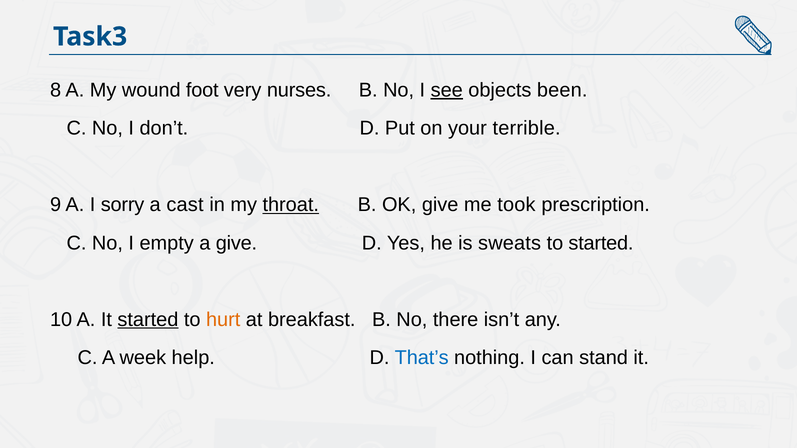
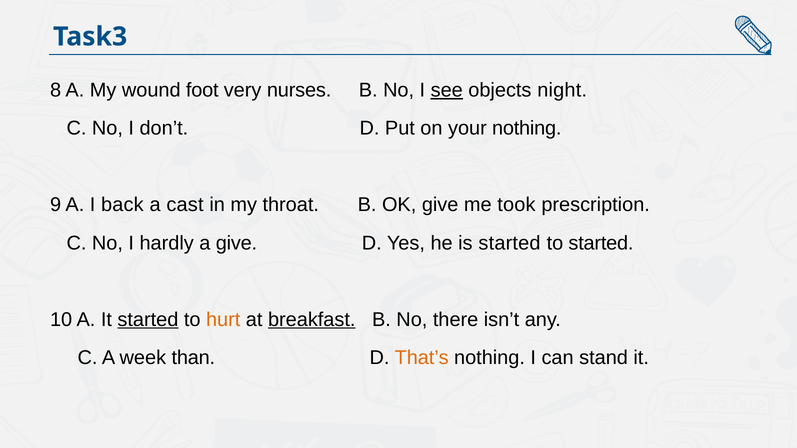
been: been -> night
your terrible: terrible -> nothing
sorry: sorry -> back
throat underline: present -> none
empty: empty -> hardly
is sweats: sweats -> started
breakfast underline: none -> present
help: help -> than
That’s colour: blue -> orange
